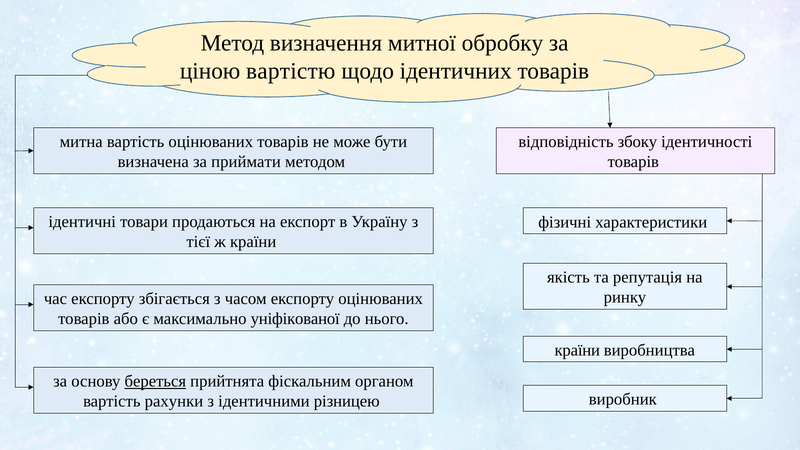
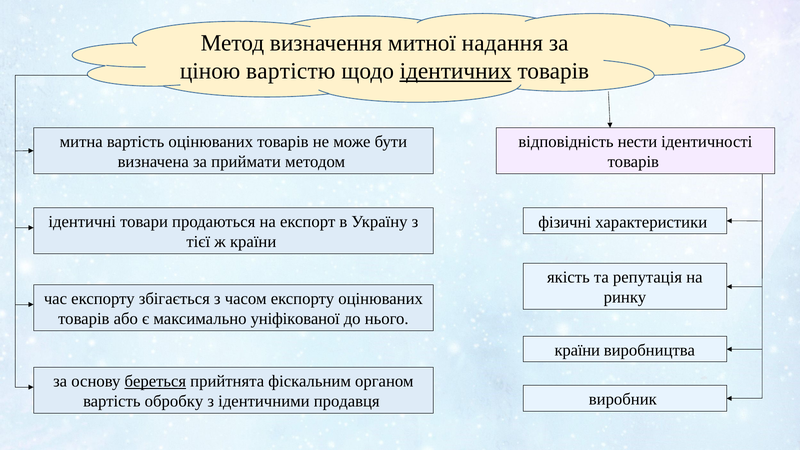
обробку: обробку -> надання
ідентичних underline: none -> present
збоку: збоку -> нести
рахунки: рахунки -> обробку
різницею: різницею -> продавця
